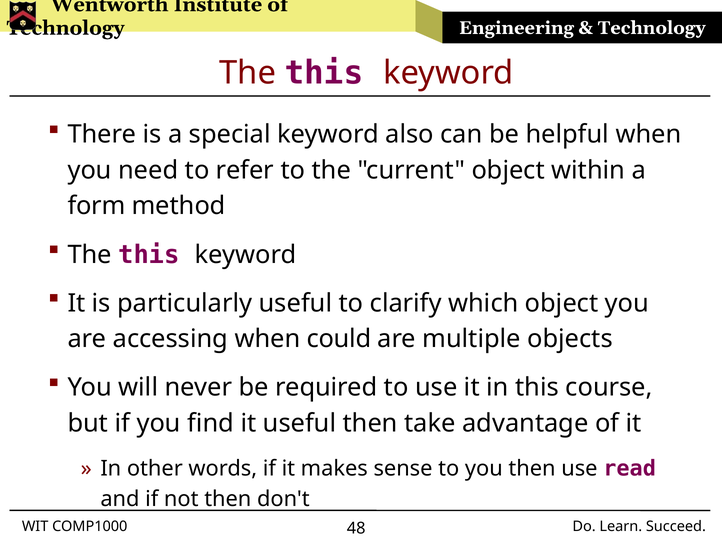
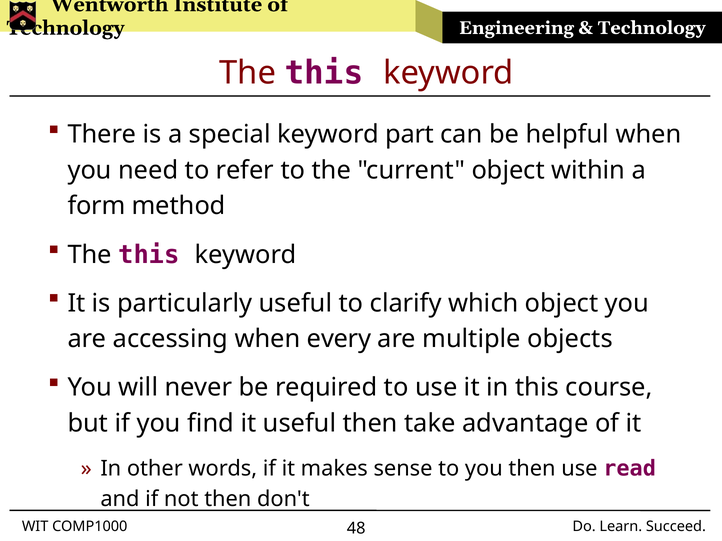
also: also -> part
could: could -> every
